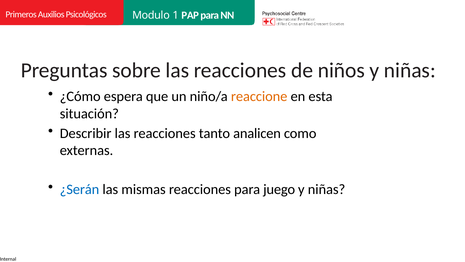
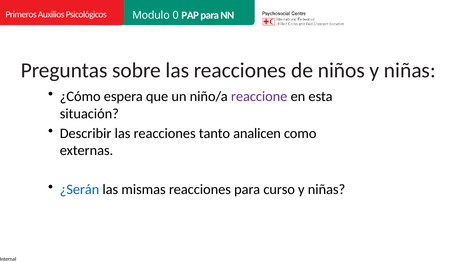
1: 1 -> 0
reaccione colour: orange -> purple
juego: juego -> curso
